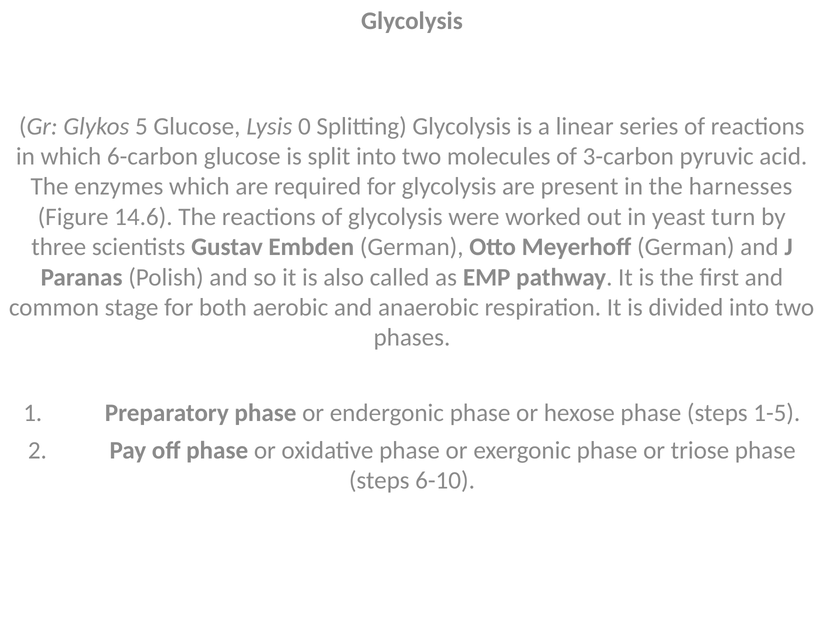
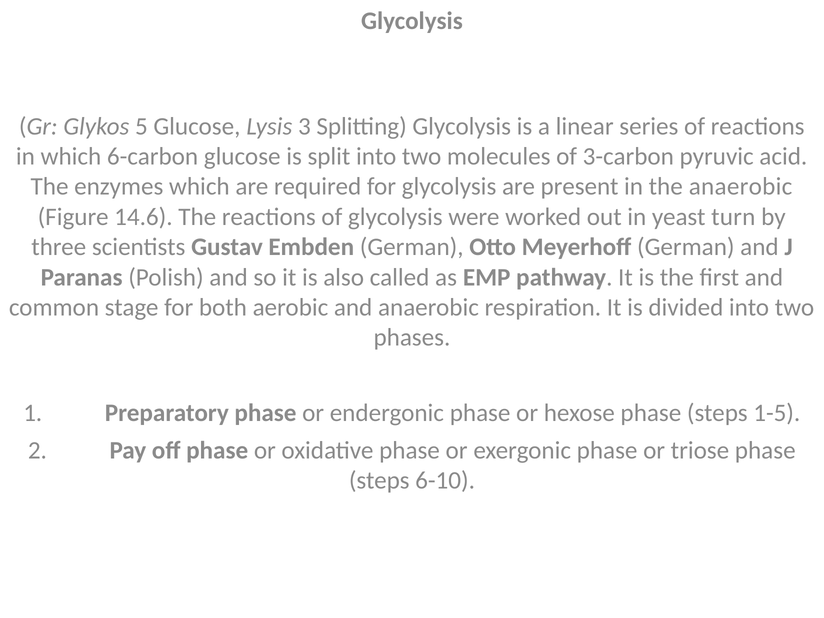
0: 0 -> 3
the harnesses: harnesses -> anaerobic
